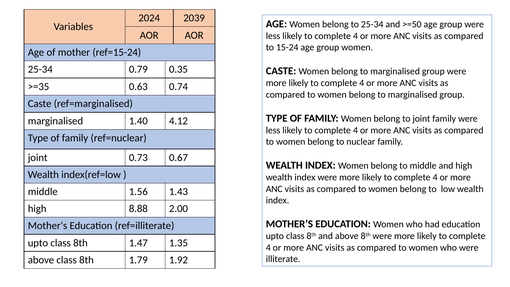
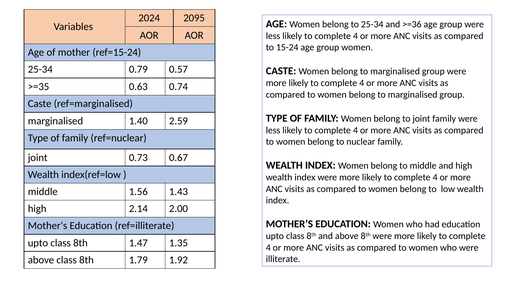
2039: 2039 -> 2095
>=50: >=50 -> >=36
0.35: 0.35 -> 0.57
4.12: 4.12 -> 2.59
8.88: 8.88 -> 2.14
